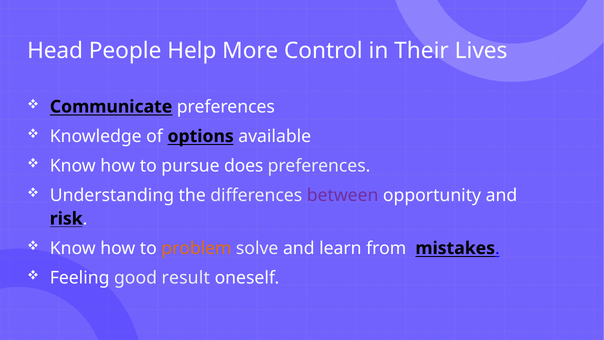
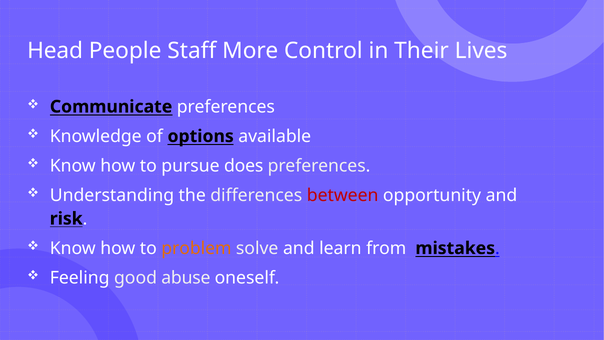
Help: Help -> Staff
between colour: purple -> red
result: result -> abuse
